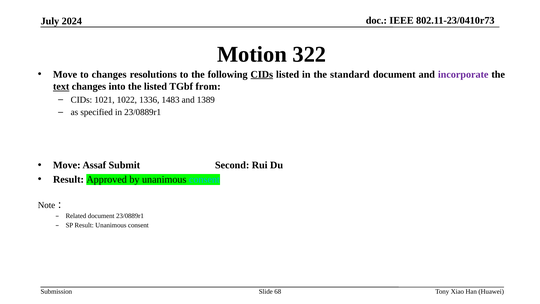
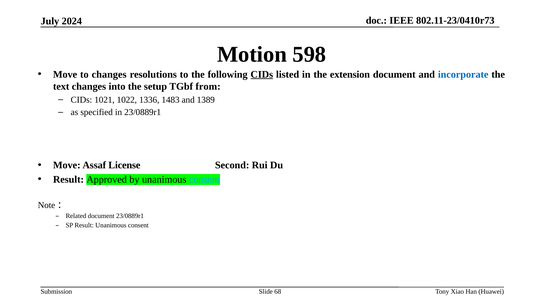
322: 322 -> 598
standard: standard -> extension
incorporate colour: purple -> blue
text underline: present -> none
the listed: listed -> setup
Submit: Submit -> License
